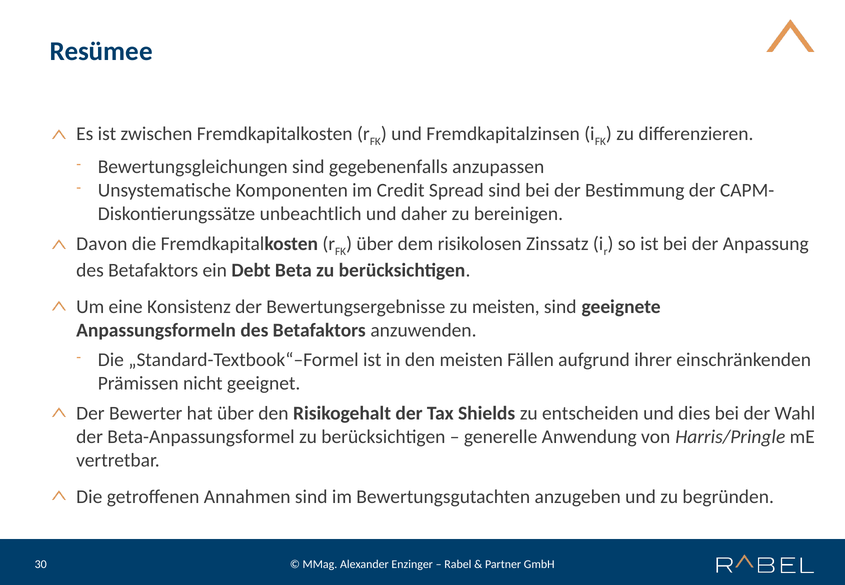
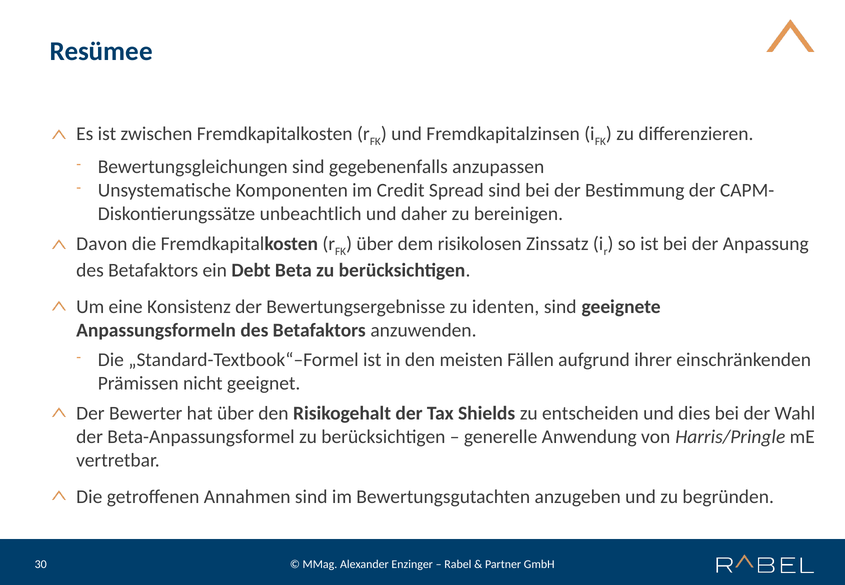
zu meisten: meisten -> identen
